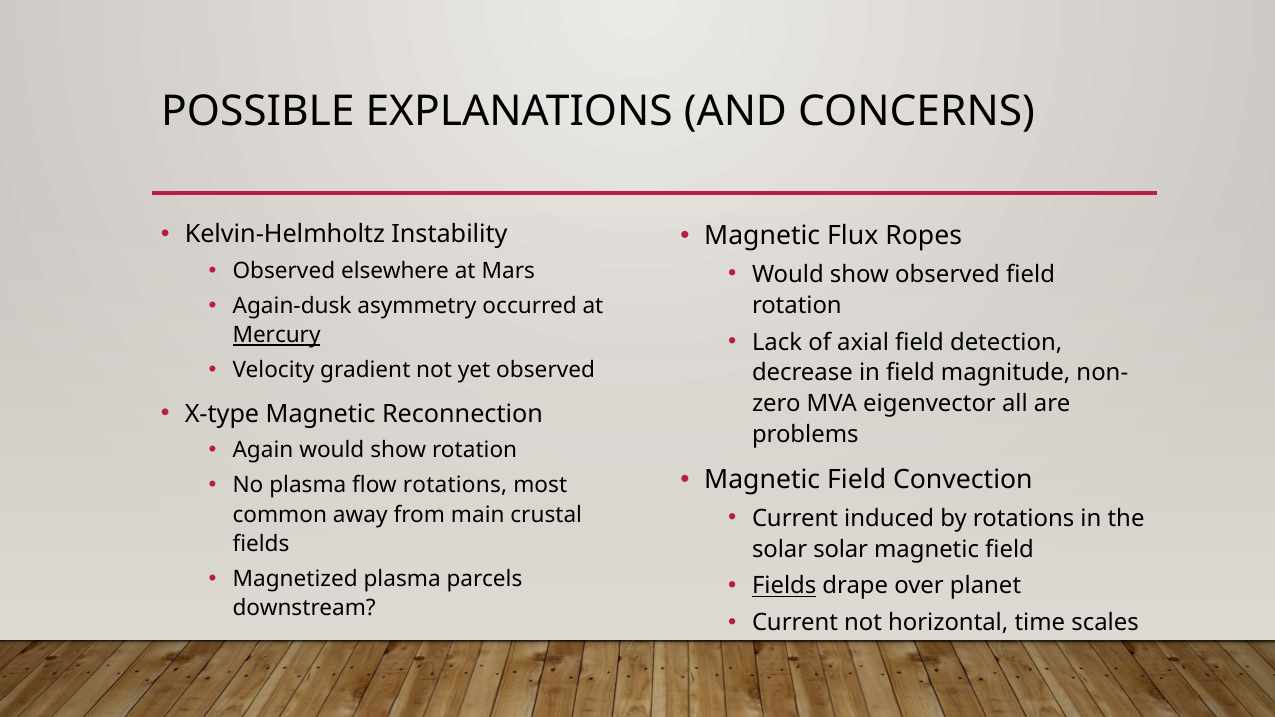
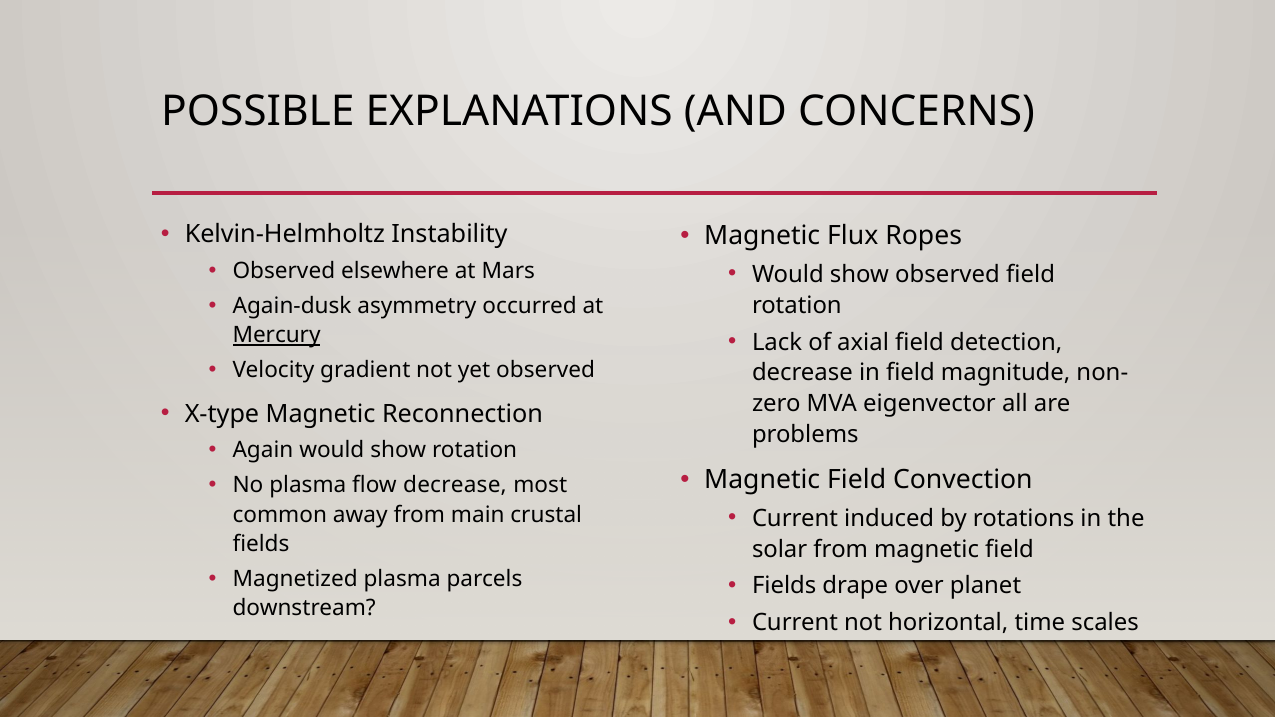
flow rotations: rotations -> decrease
solar solar: solar -> from
Fields at (784, 586) underline: present -> none
